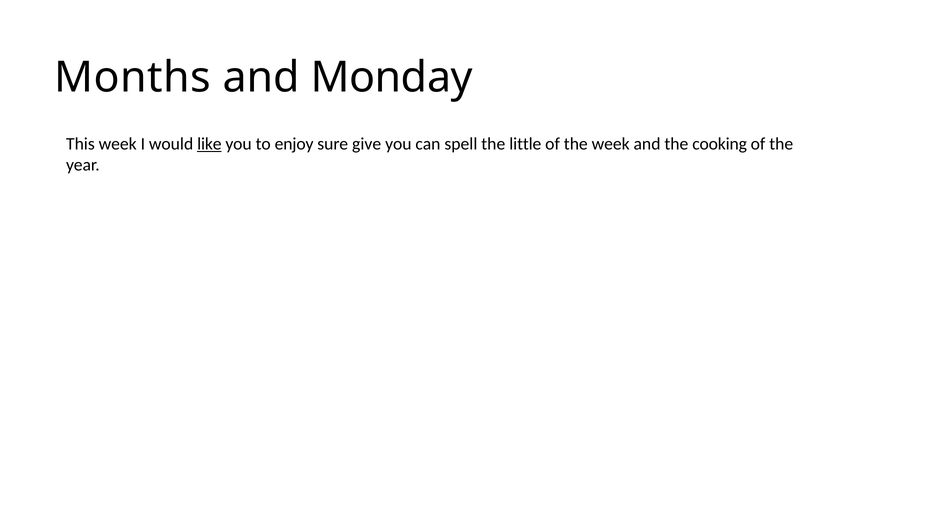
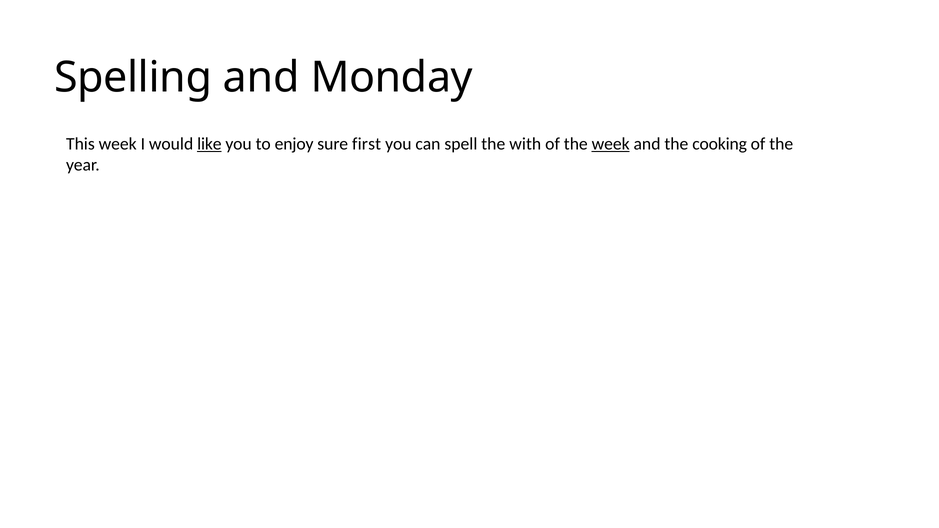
Months: Months -> Spelling
give: give -> first
little: little -> with
week at (611, 144) underline: none -> present
